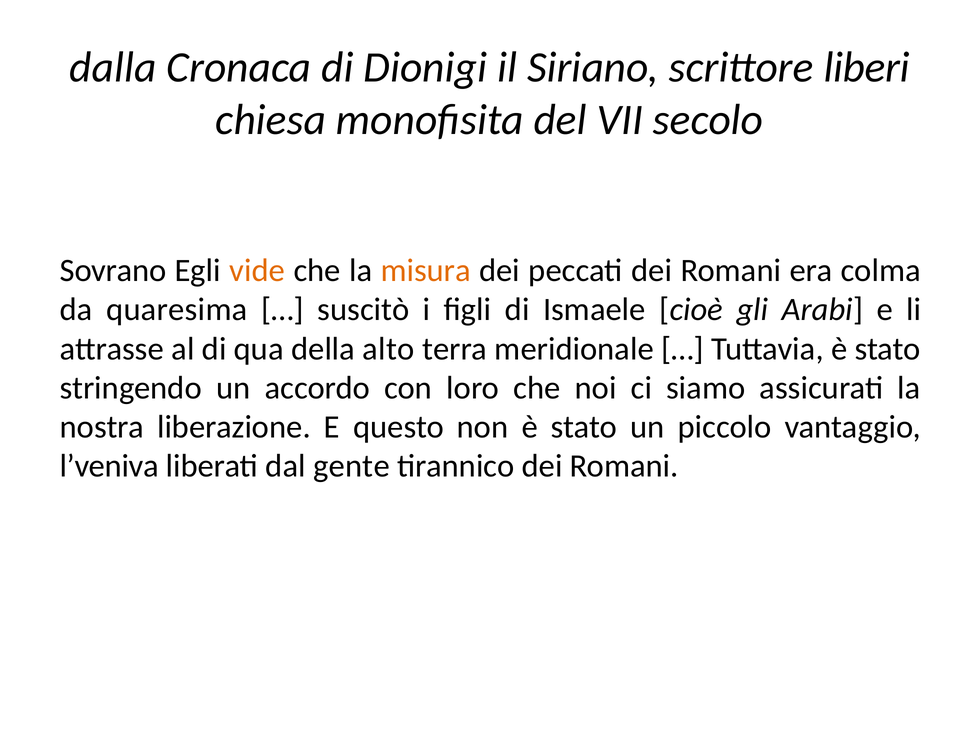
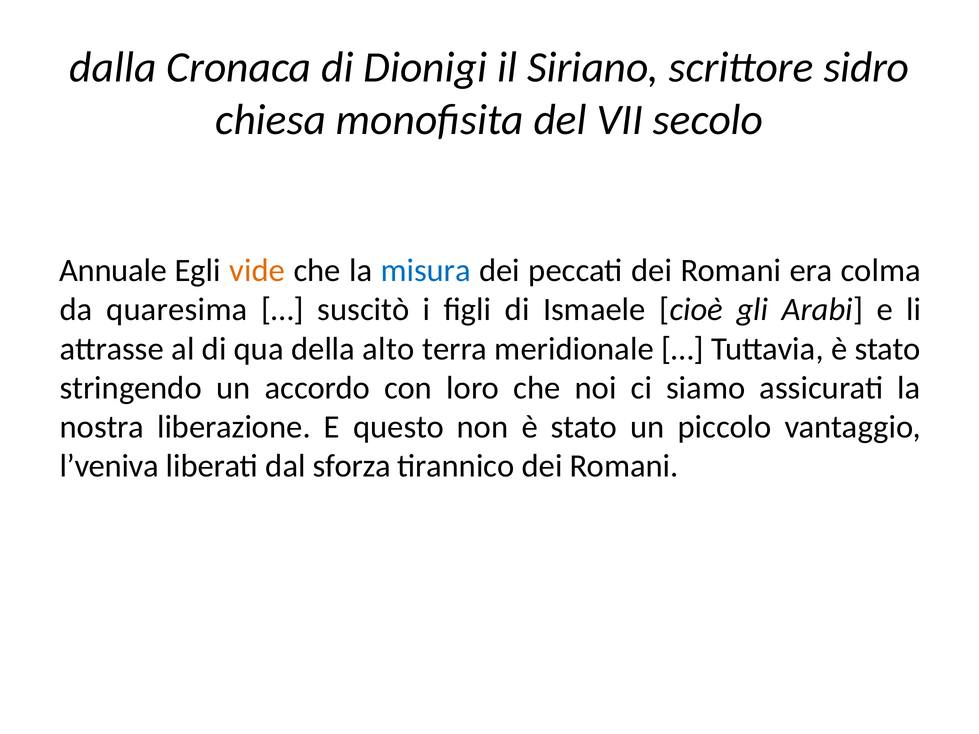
liberi: liberi -> sidro
Sovrano: Sovrano -> Annuale
misura colour: orange -> blue
gente: gente -> sforza
